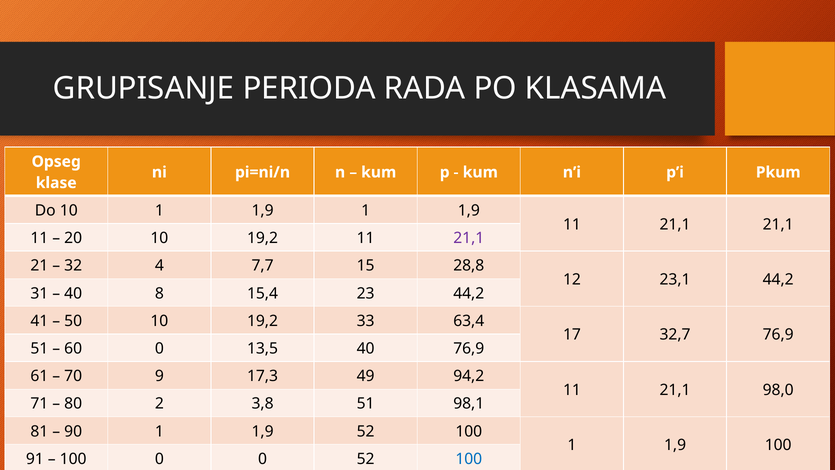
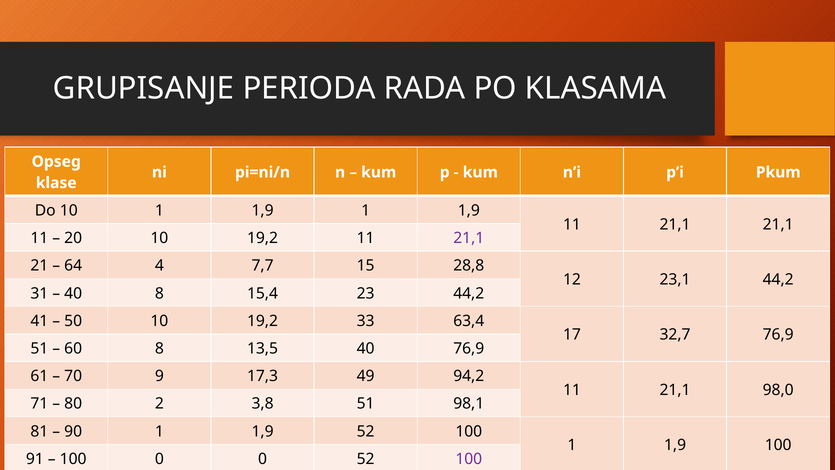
32: 32 -> 64
60 0: 0 -> 8
100 at (469, 459) colour: blue -> purple
